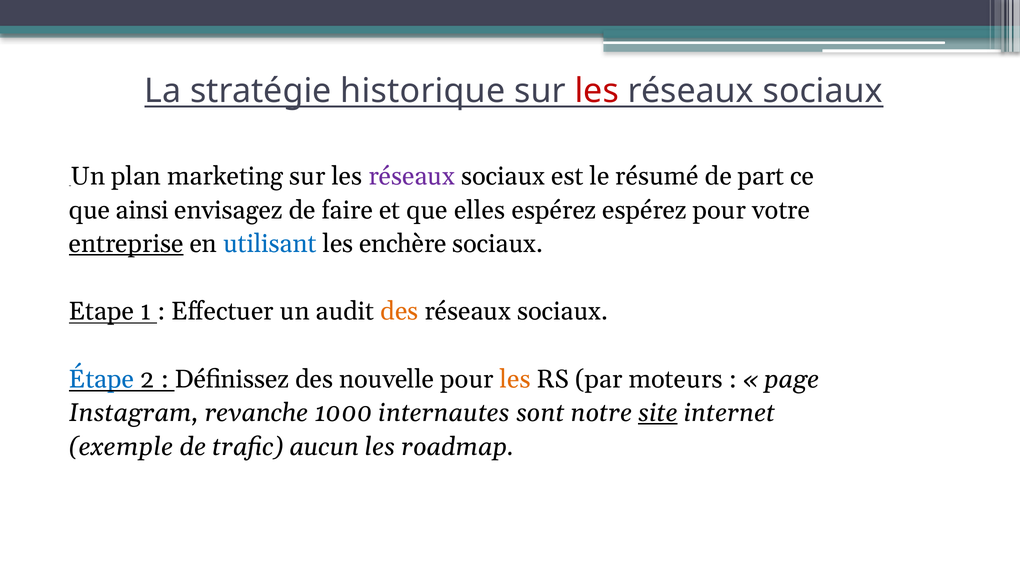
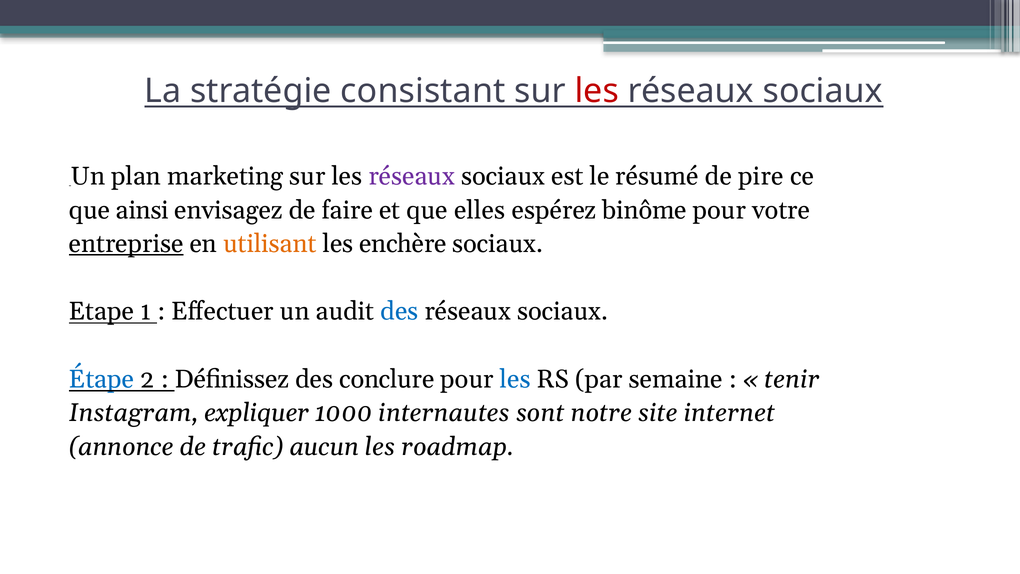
historique: historique -> consistant
part: part -> pire
espérez espérez: espérez -> binôme
utilisant colour: blue -> orange
des at (399, 311) colour: orange -> blue
nouvelle: nouvelle -> conclure
les at (515, 379) colour: orange -> blue
moteurs: moteurs -> semaine
page: page -> tenir
revanche: revanche -> expliquer
site underline: present -> none
exemple: exemple -> annonce
